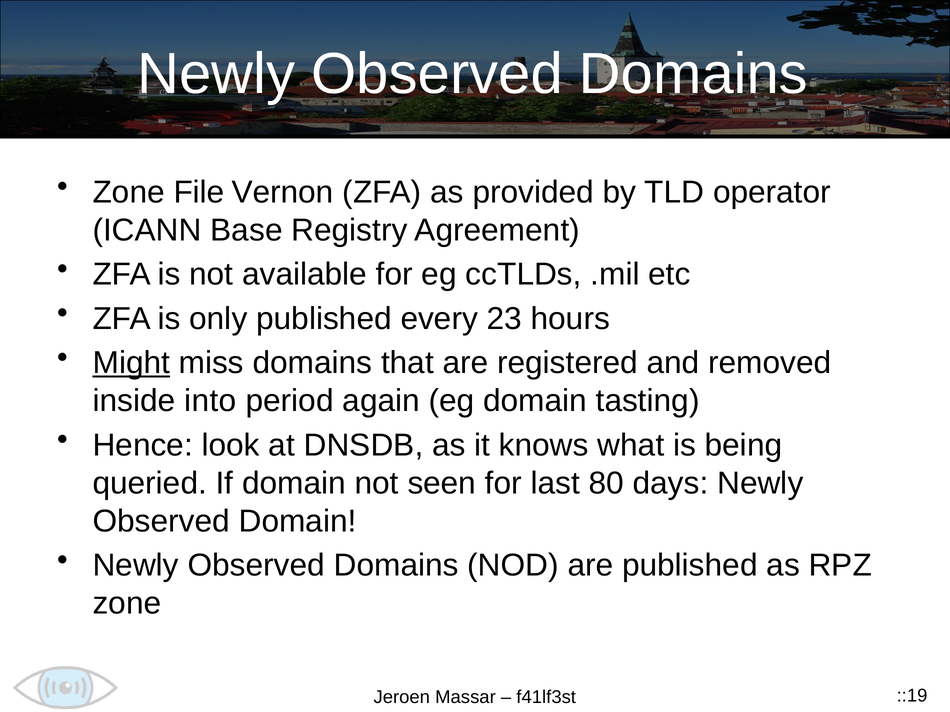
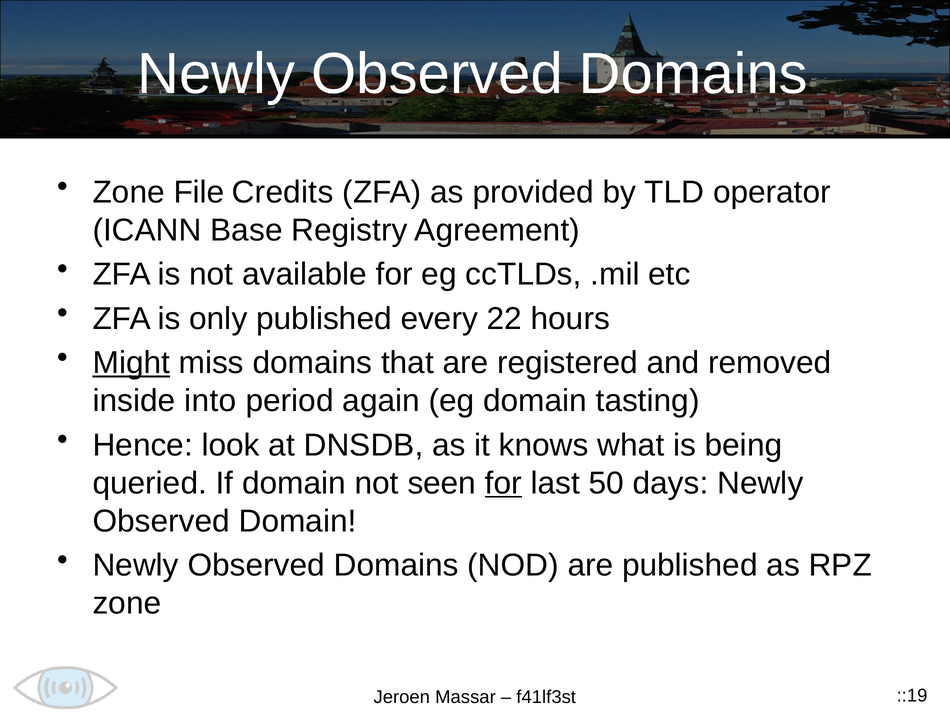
Vernon: Vernon -> Credits
23: 23 -> 22
for at (503, 484) underline: none -> present
80: 80 -> 50
